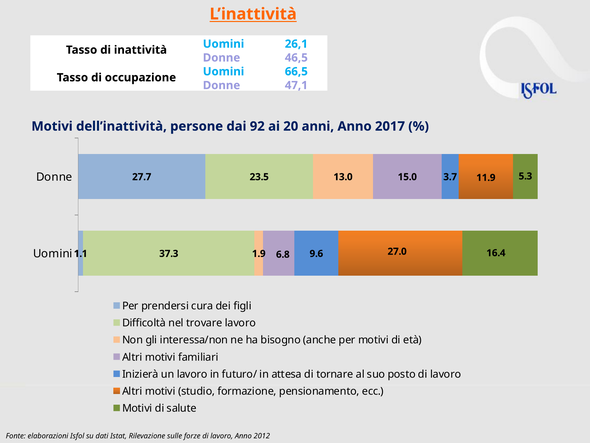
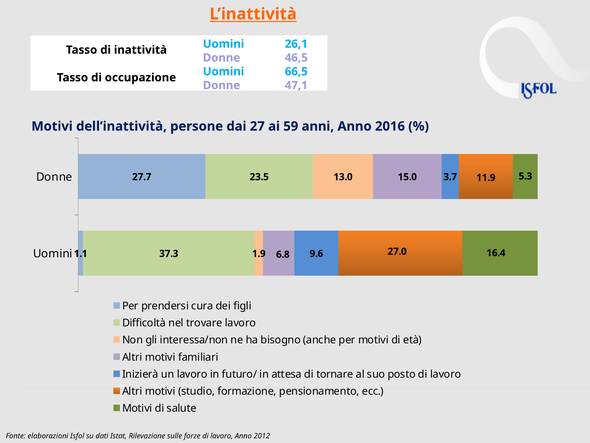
92: 92 -> 27
20: 20 -> 59
2017: 2017 -> 2016
